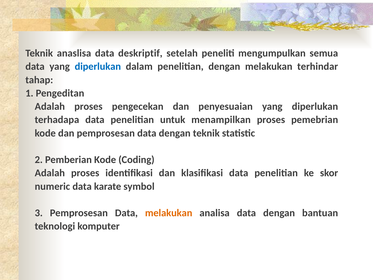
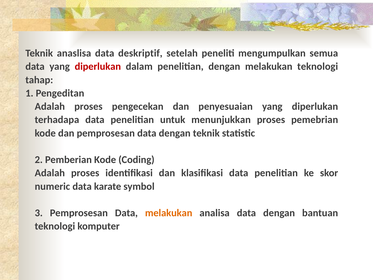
diperlukan at (98, 66) colour: blue -> red
melakukan terhindar: terhindar -> teknologi
menampilkan: menampilkan -> menunjukkan
